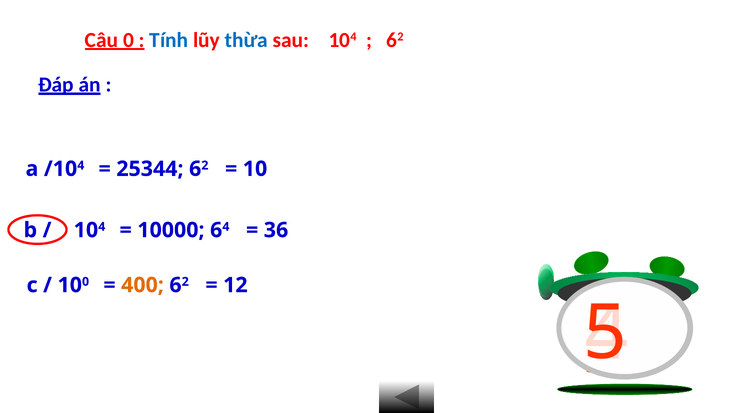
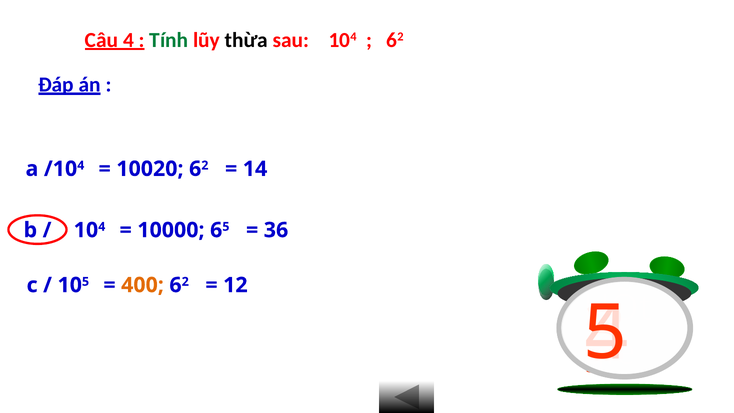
Câu 0: 0 -> 4
Tính colour: blue -> green
thừa colour: blue -> black
25344: 25344 -> 10020
10 at (255, 169): 10 -> 14
4 at (226, 227): 4 -> 5
0 at (86, 282): 0 -> 5
